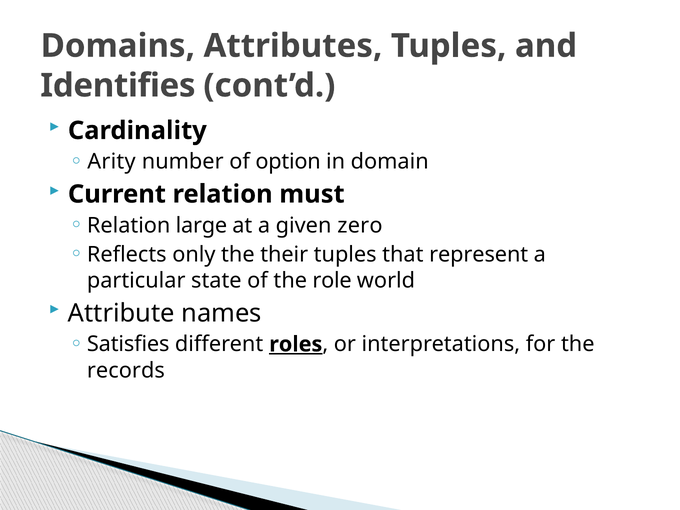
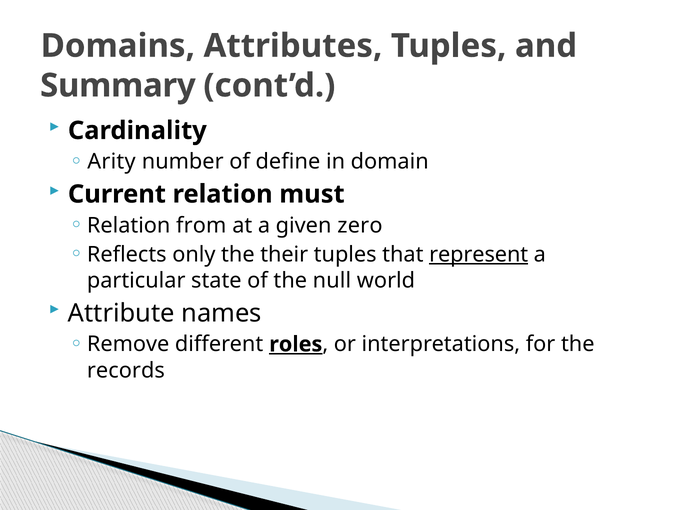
Identifies: Identifies -> Summary
option: option -> define
large: large -> from
represent underline: none -> present
role: role -> null
Satisfies: Satisfies -> Remove
